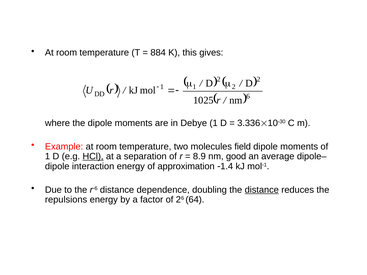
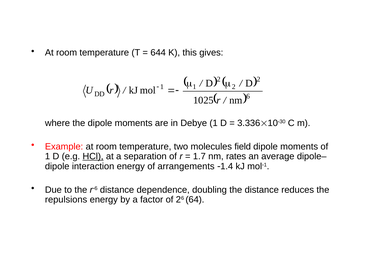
884: 884 -> 644
8.9: 8.9 -> 1.7
good: good -> rates
approximation: approximation -> arrangements
distance at (262, 190) underline: present -> none
